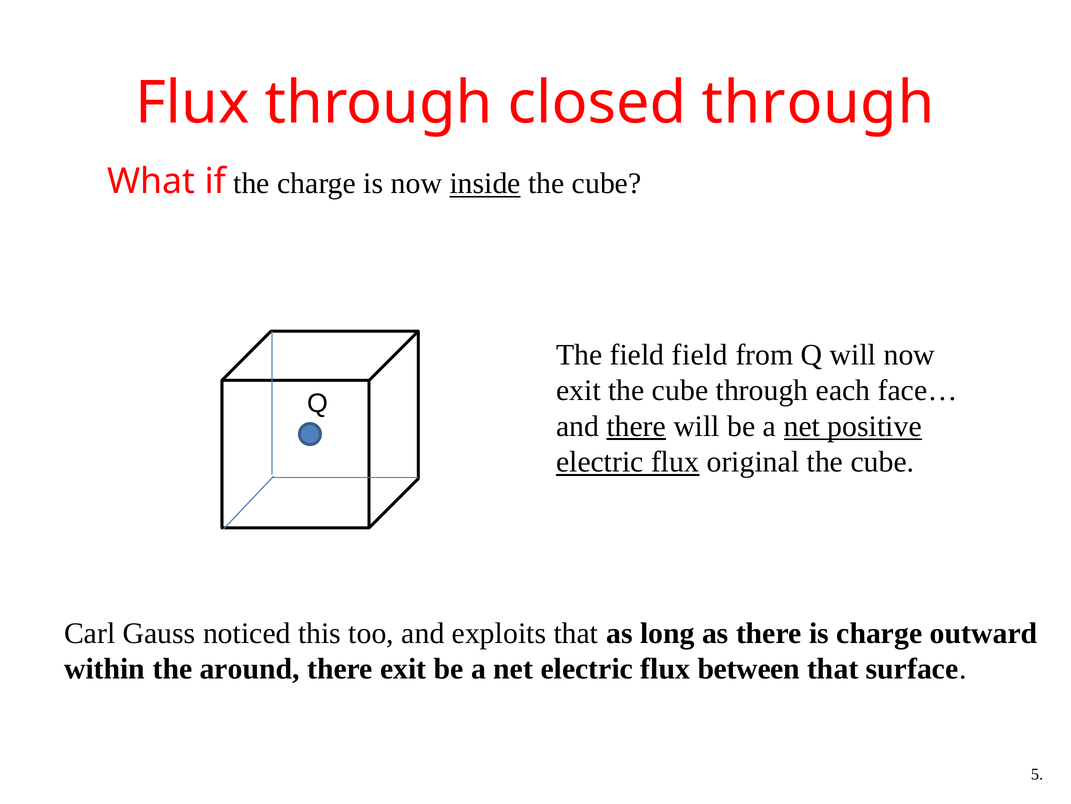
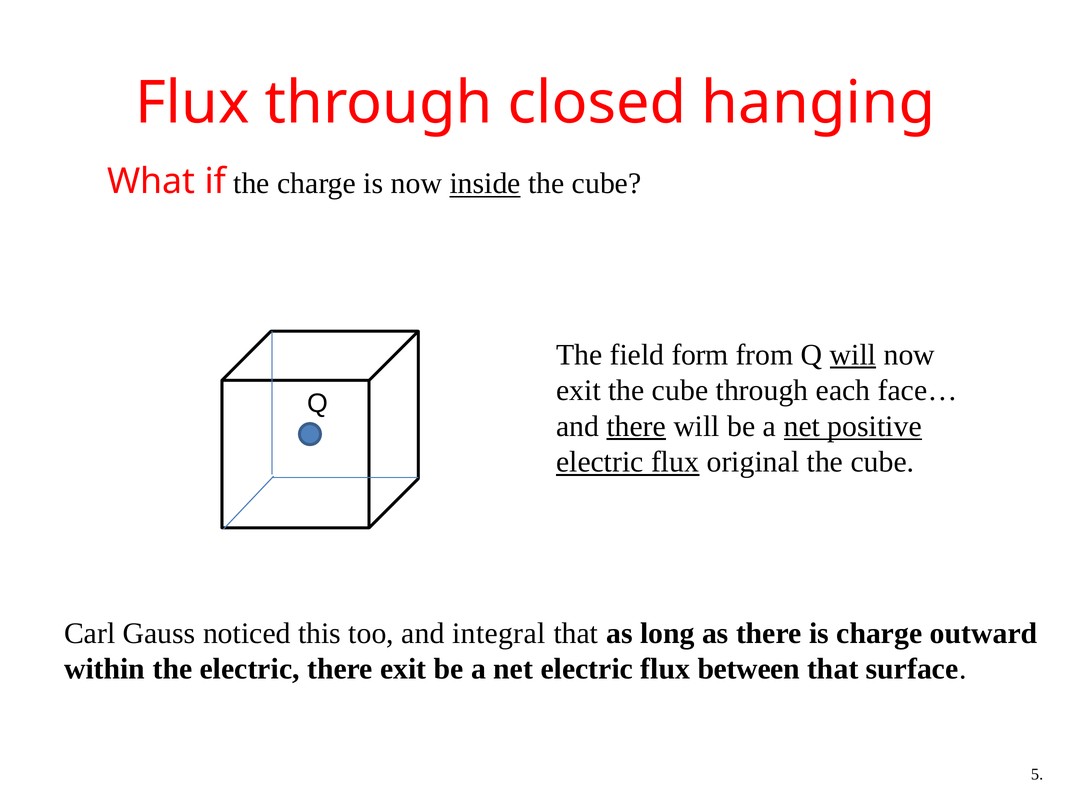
closed through: through -> hanging
field field: field -> form
will at (853, 354) underline: none -> present
exploits: exploits -> integral
the around: around -> electric
